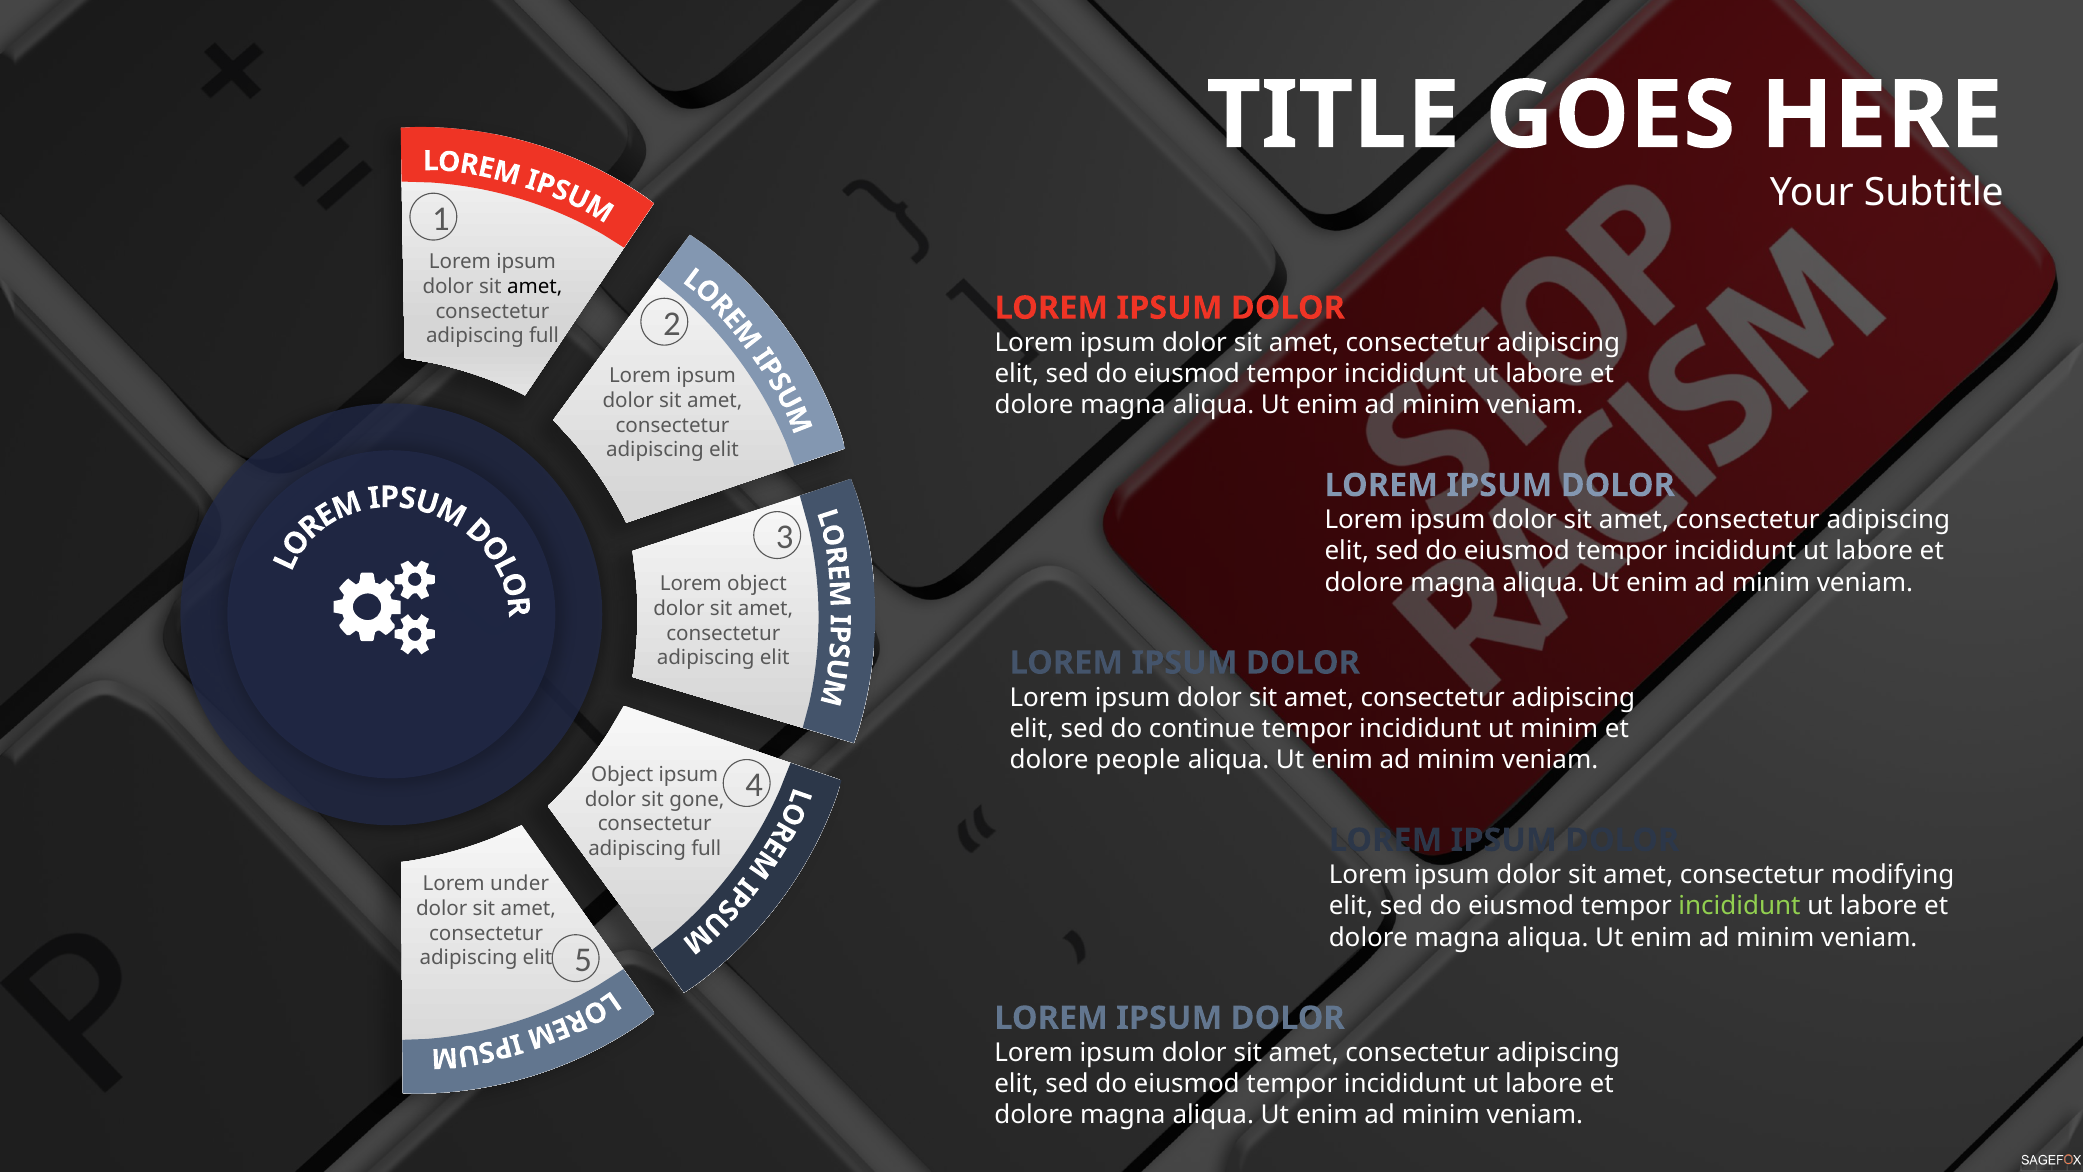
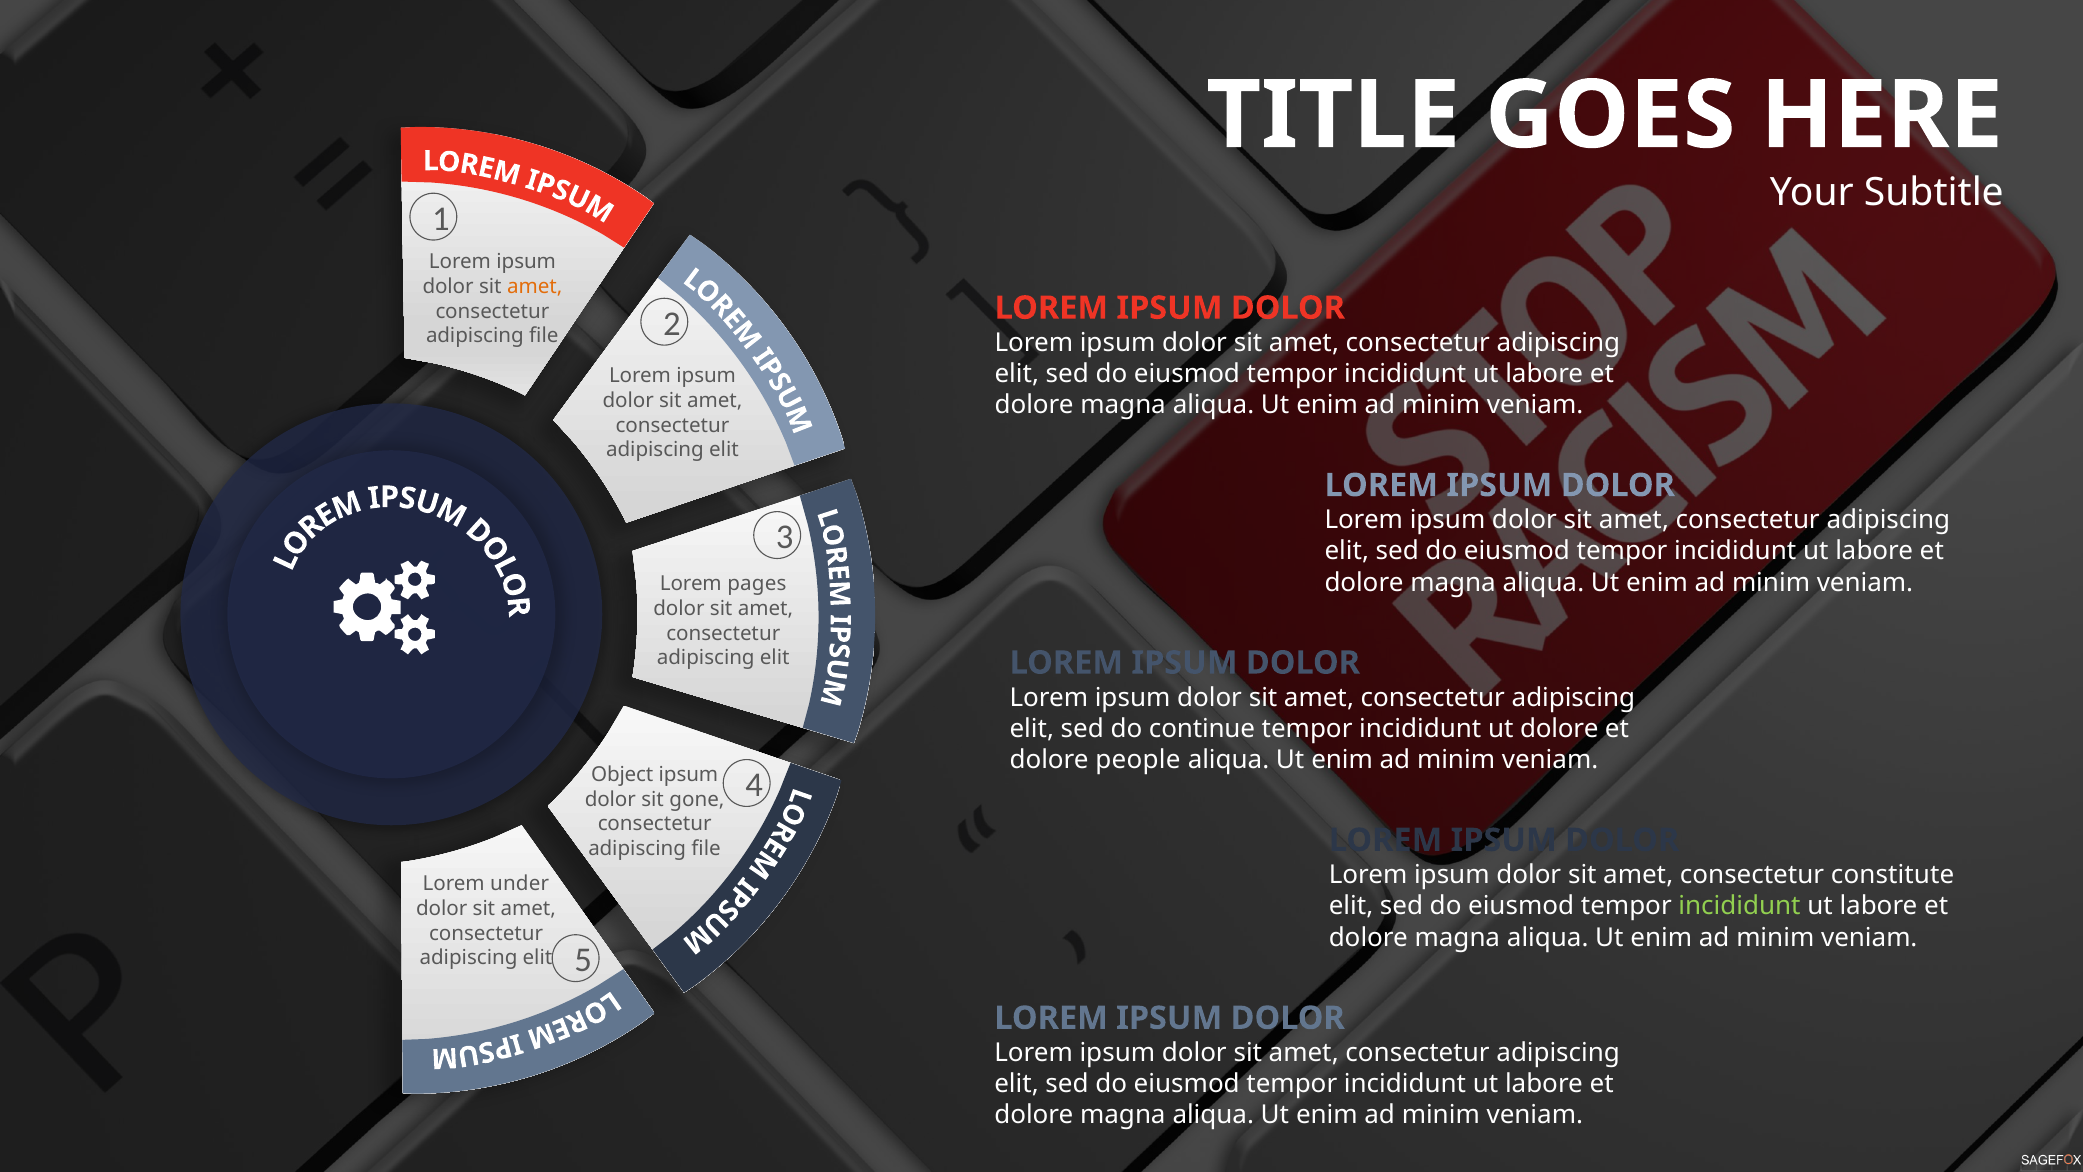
amet at (535, 287) colour: black -> orange
full at (544, 336): full -> file
Lorem object: object -> pages
ut minim: minim -> dolore
full at (706, 849): full -> file
modifying: modifying -> constitute
